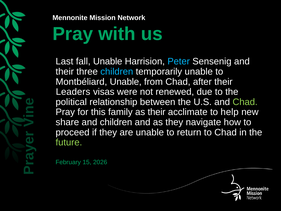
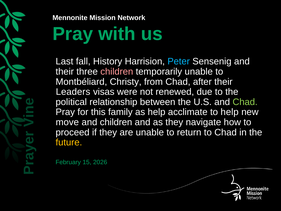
fall Unable: Unable -> History
children at (117, 72) colour: light blue -> pink
Montbéliard Unable: Unable -> Christy
as their: their -> help
share: share -> move
future colour: light green -> yellow
